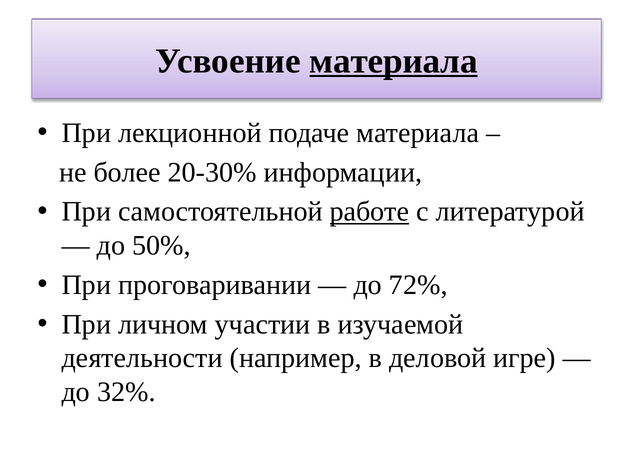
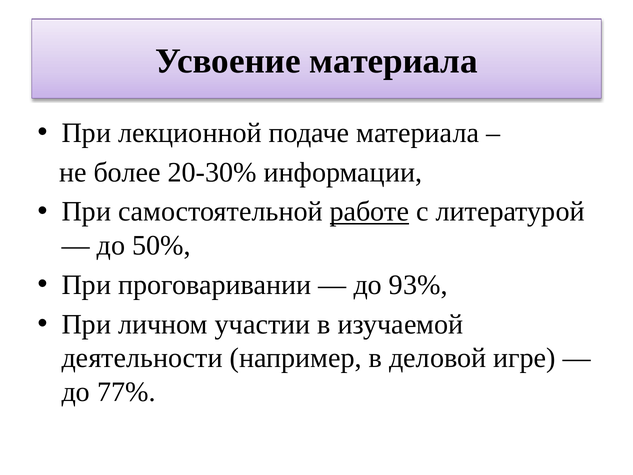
материала at (394, 61) underline: present -> none
72%: 72% -> 93%
32%: 32% -> 77%
